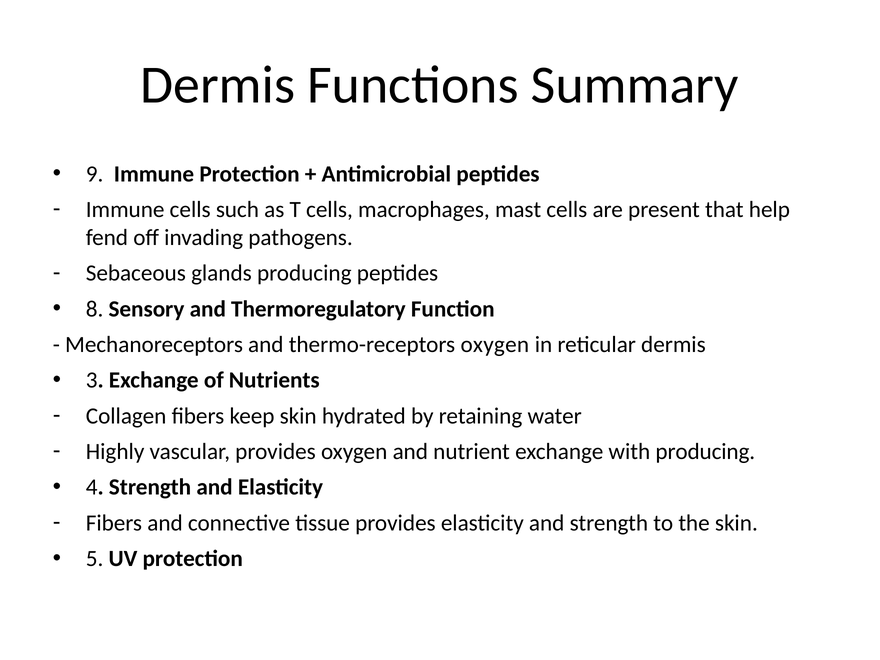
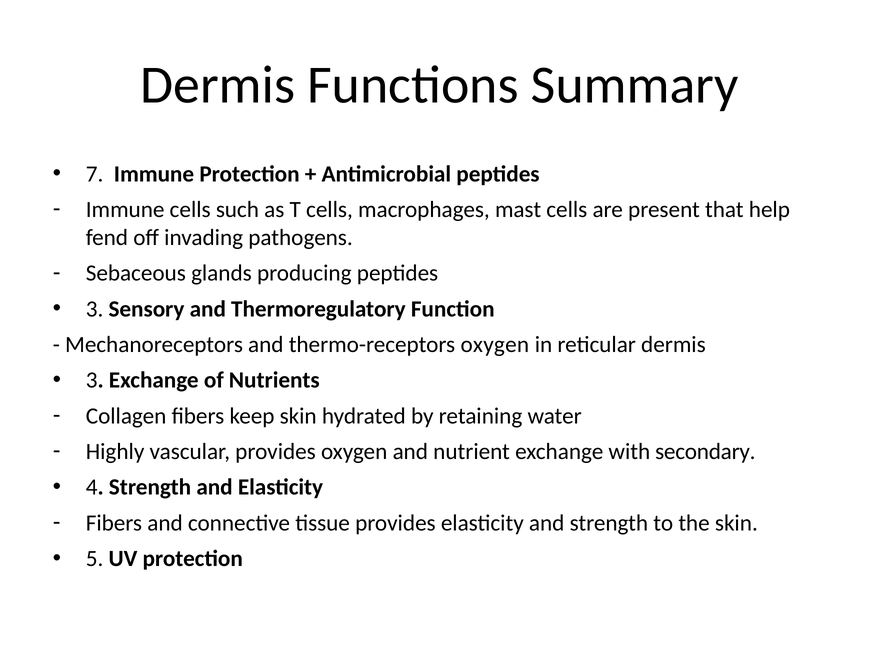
9: 9 -> 7
8 at (95, 309): 8 -> 3
with producing: producing -> secondary
